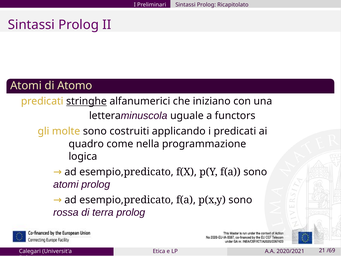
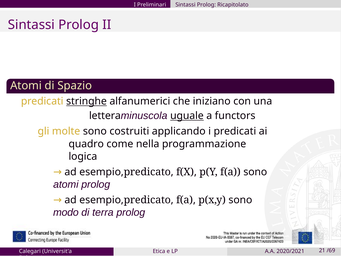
Atomo: Atomo -> Spazio
uguale underline: none -> present
rossa: rossa -> modo
